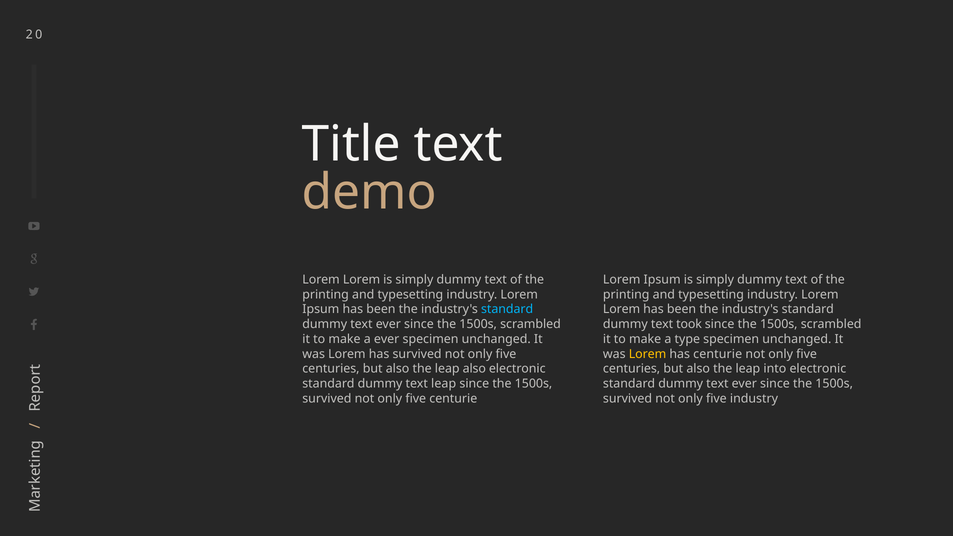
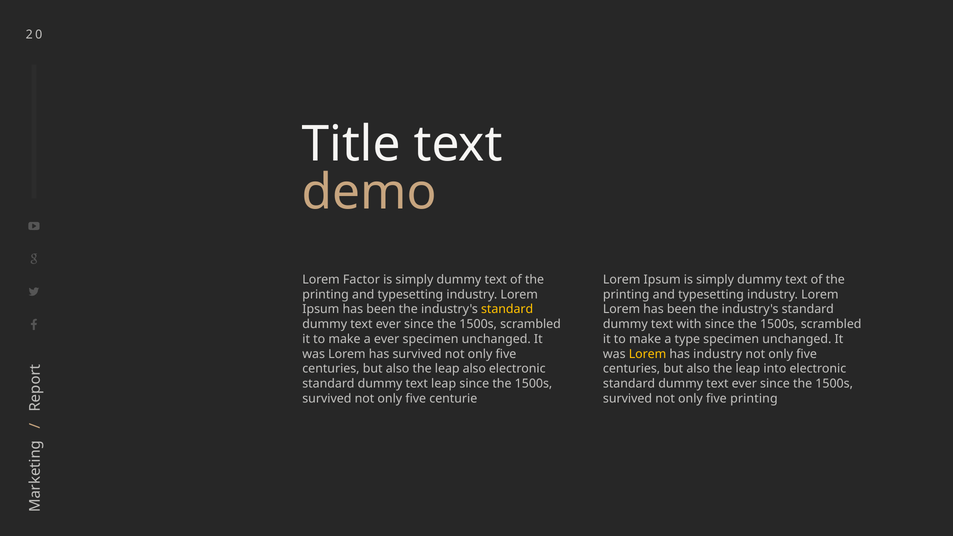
Lorem at (362, 280): Lorem -> Factor
standard at (507, 309) colour: light blue -> yellow
took: took -> with
has centurie: centurie -> industry
five industry: industry -> printing
